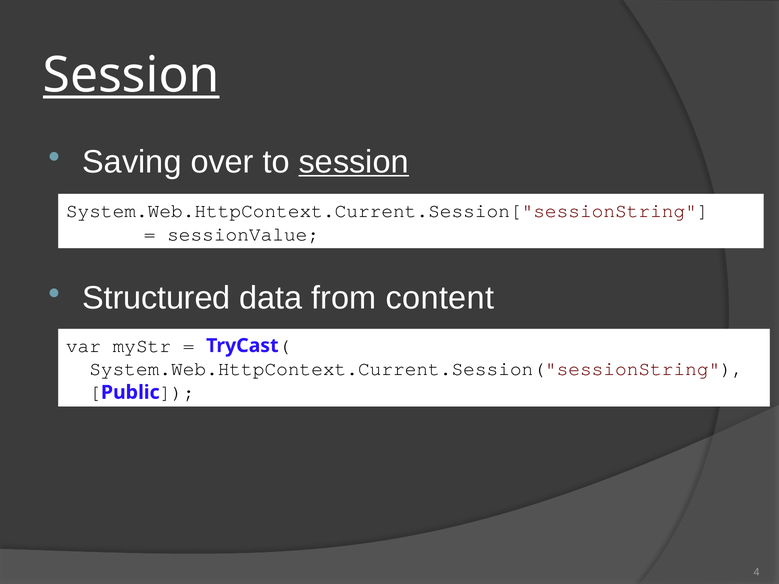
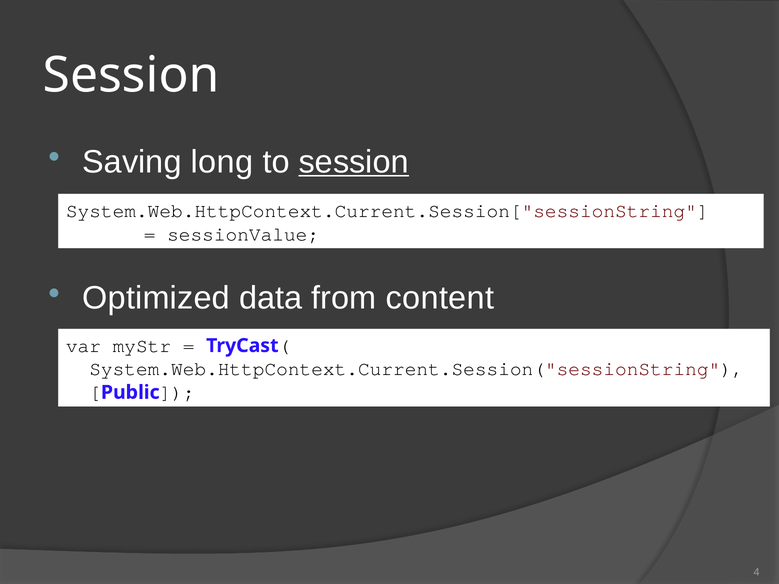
Session at (131, 76) underline: present -> none
over: over -> long
Structured: Structured -> Optimized
